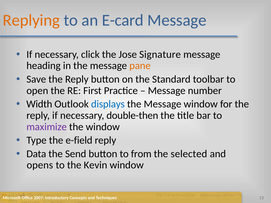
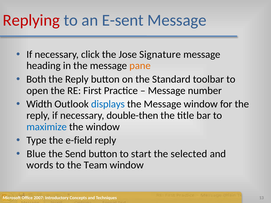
Replying colour: orange -> red
E-card: E-card -> E-sent
Save: Save -> Both
maximize colour: purple -> blue
Data: Data -> Blue
from: from -> start
opens: opens -> words
Kevin: Kevin -> Team
